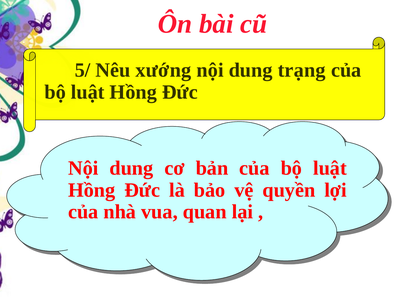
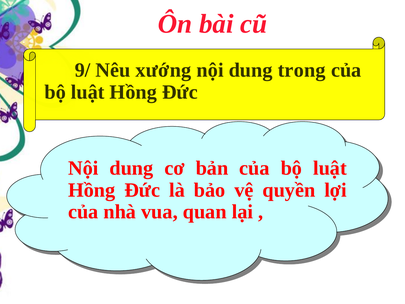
5/: 5/ -> 9/
trạng: trạng -> trong
